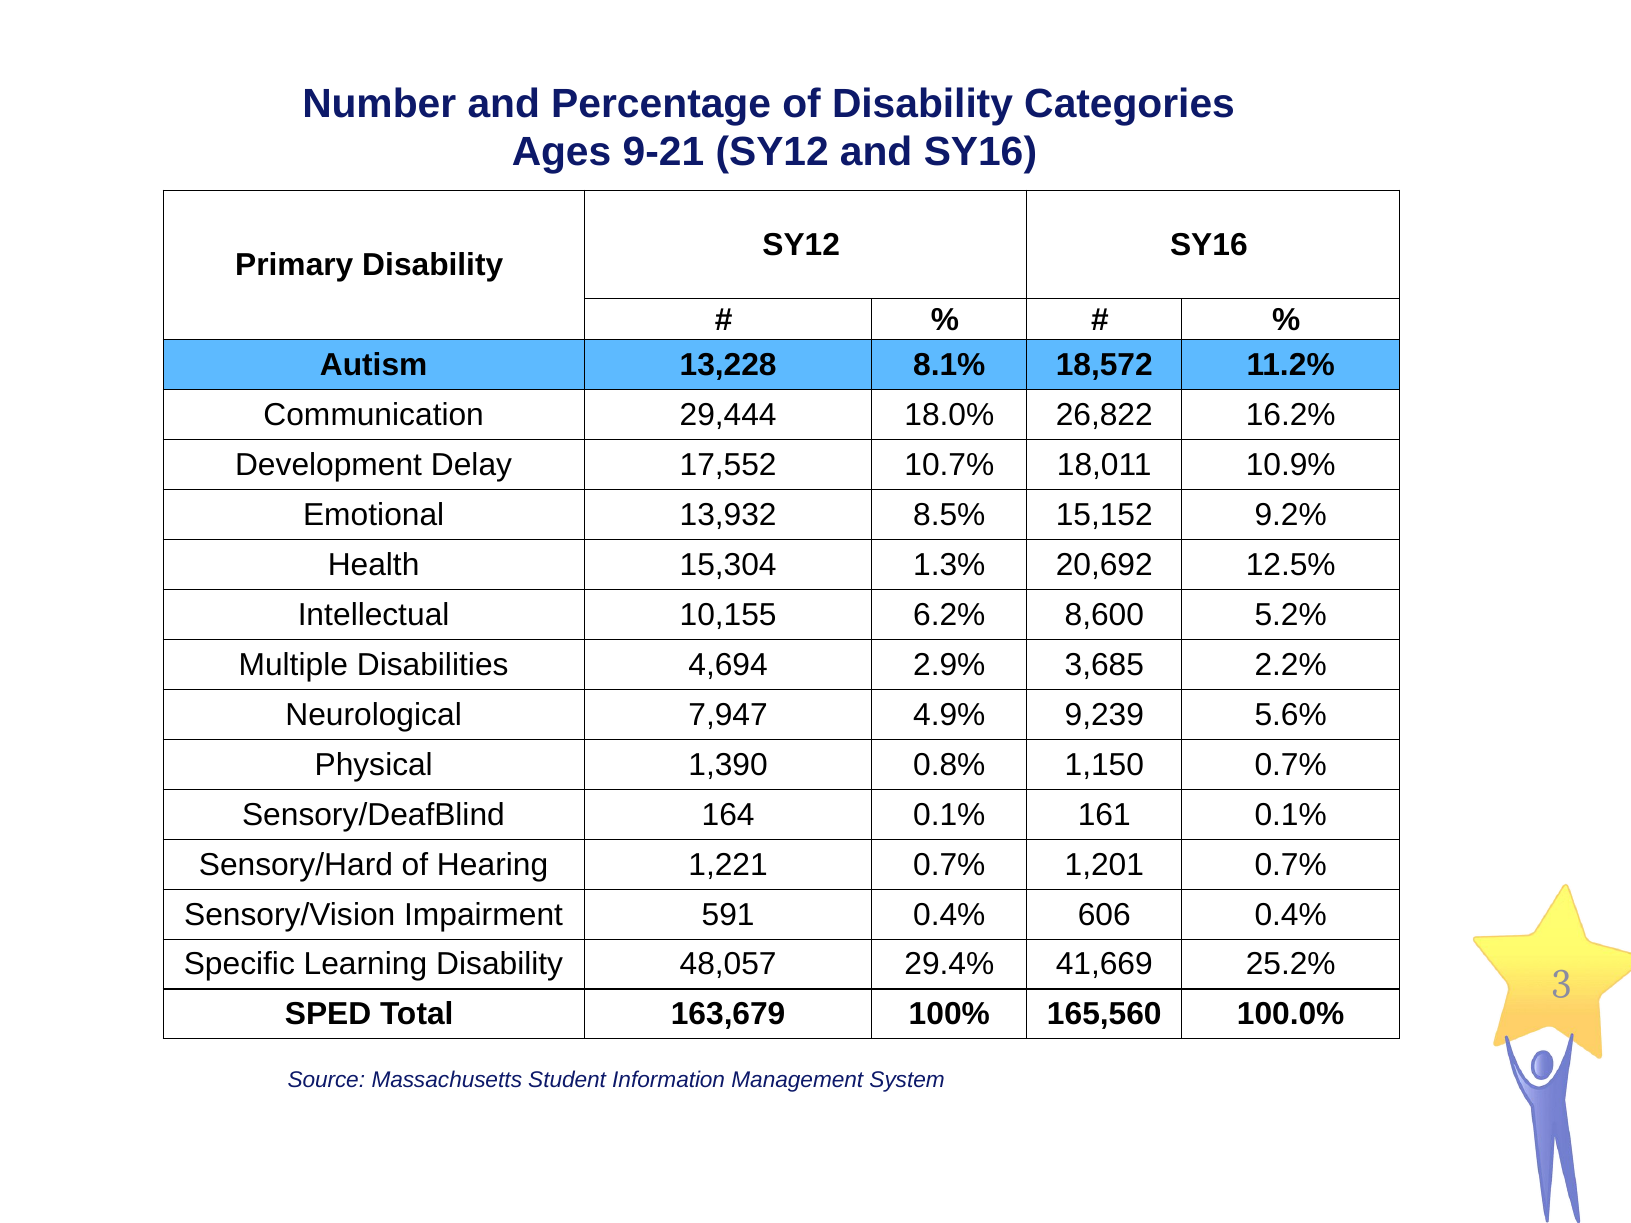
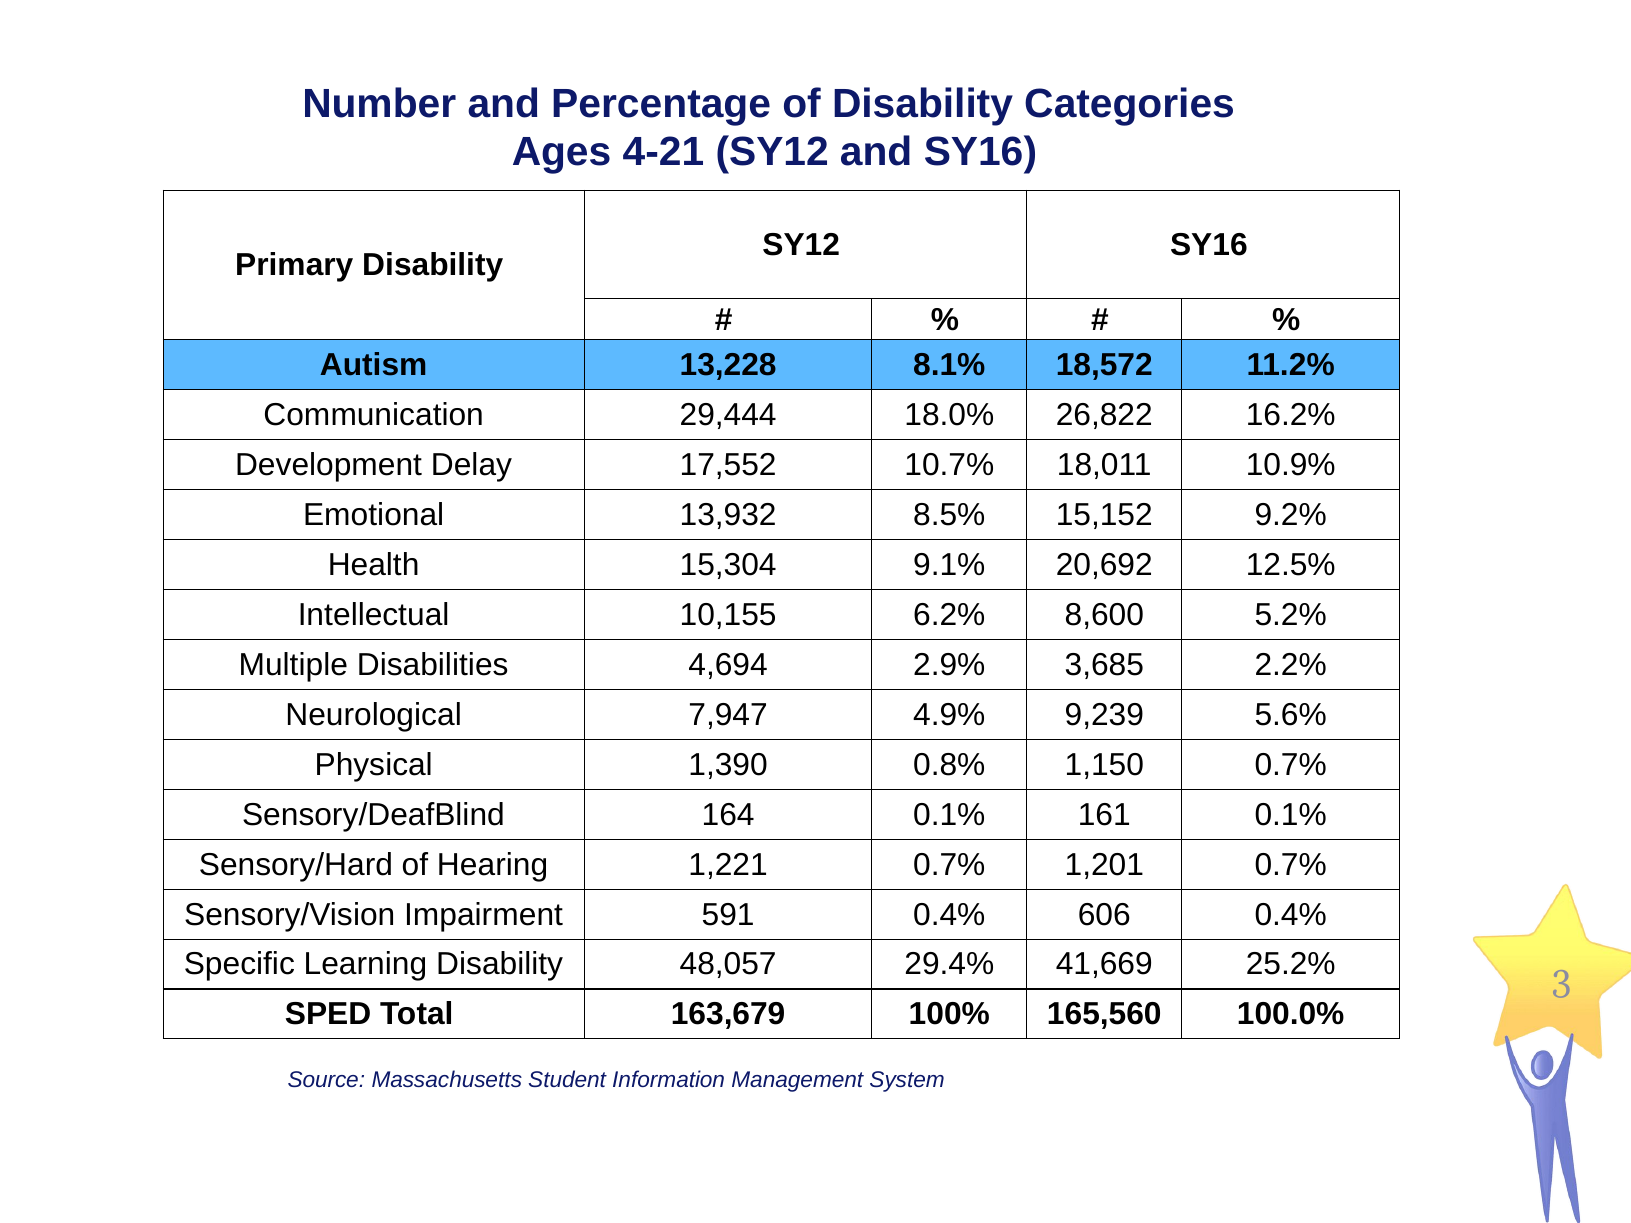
9-21: 9-21 -> 4-21
1.3%: 1.3% -> 9.1%
